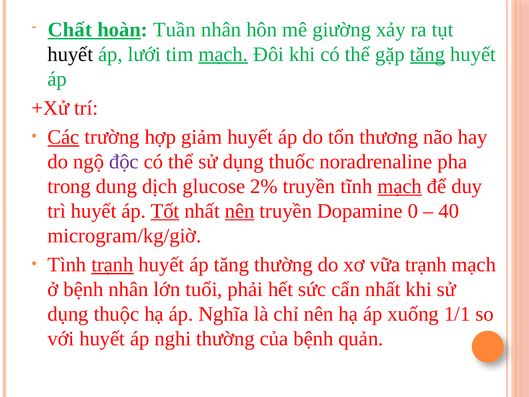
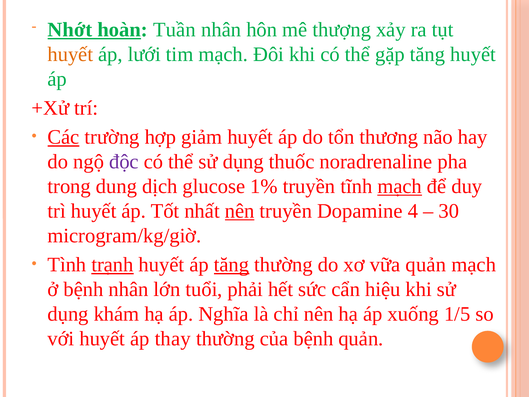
Chất: Chất -> Nhớt
giường: giường -> thượng
huyết at (70, 54) colour: black -> orange
mạch at (223, 54) underline: present -> none
tăng at (428, 54) underline: present -> none
2%: 2% -> 1%
Tốt underline: present -> none
0: 0 -> 4
40: 40 -> 30
tăng at (232, 265) underline: none -> present
vữa trạnh: trạnh -> quản
cẩn nhất: nhất -> hiệu
thuộc: thuộc -> khám
1/1: 1/1 -> 1/5
nghi: nghi -> thay
